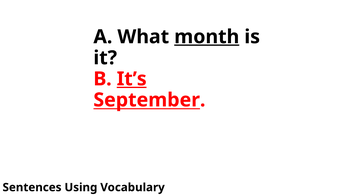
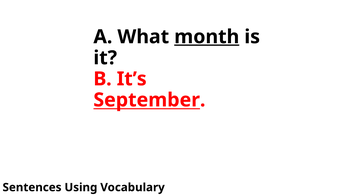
It’s underline: present -> none
